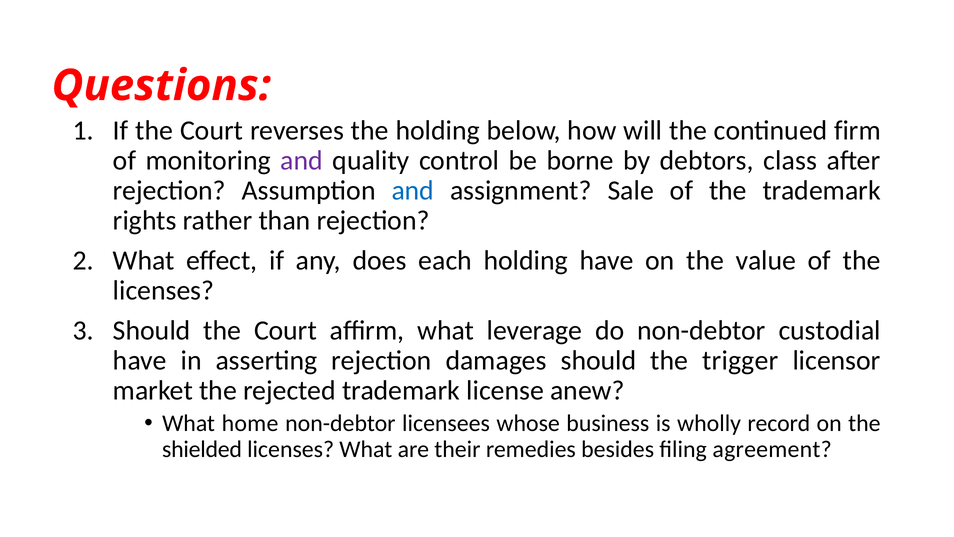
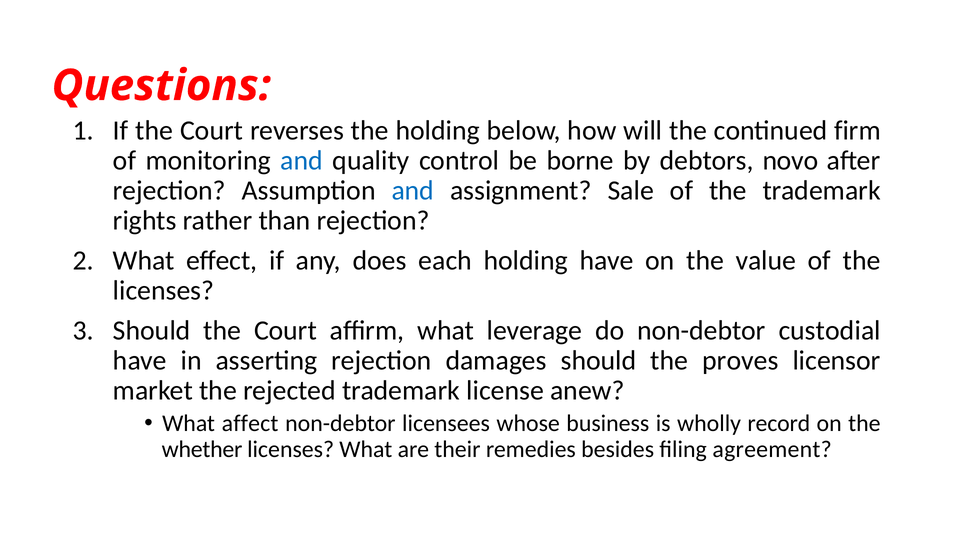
and at (302, 160) colour: purple -> blue
class: class -> novo
trigger: trigger -> proves
home: home -> affect
shielded: shielded -> whether
